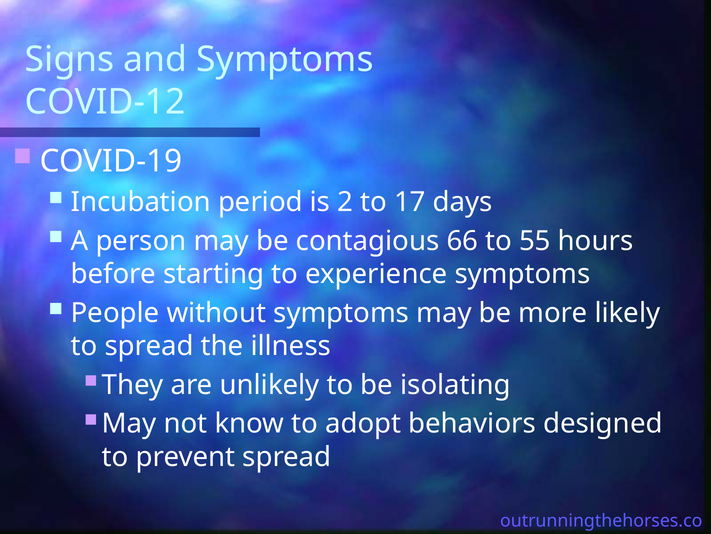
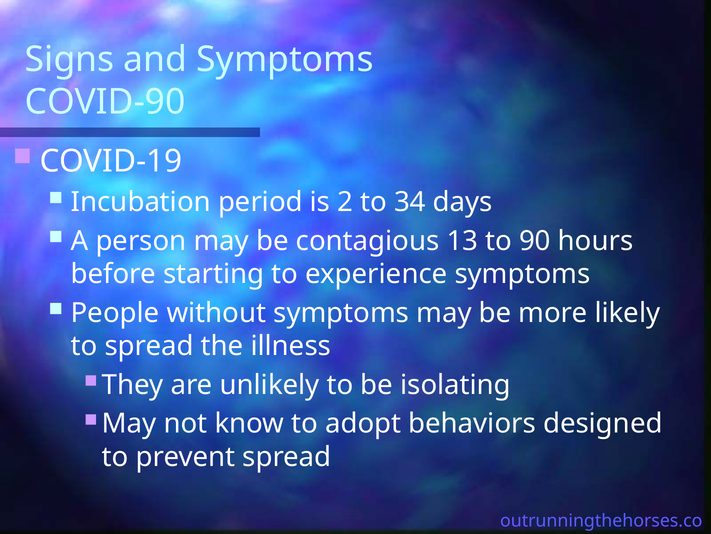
COVID-12: COVID-12 -> COVID-90
17: 17 -> 34
66: 66 -> 13
55: 55 -> 90
